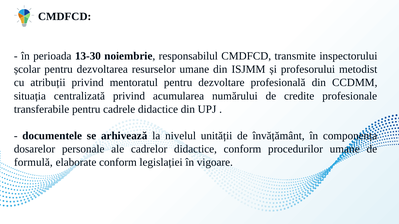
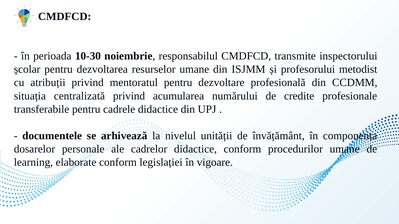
13-30: 13-30 -> 10-30
formulă: formulă -> learning
